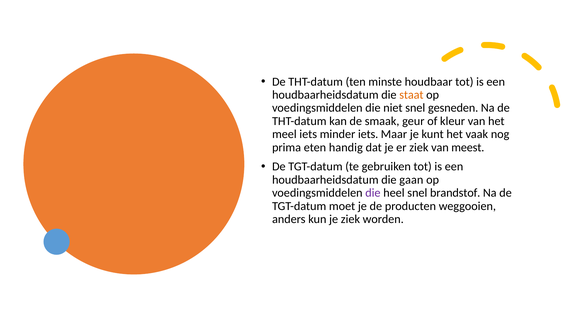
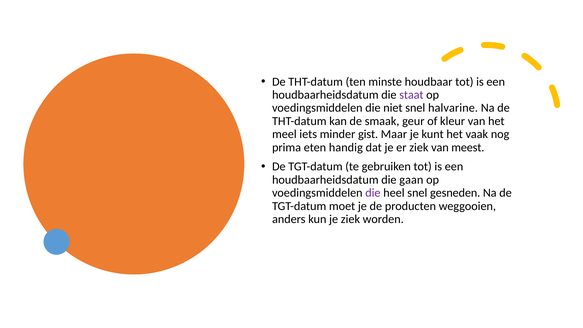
staat colour: orange -> purple
gesneden: gesneden -> halvarine
minder iets: iets -> gist
brandstof: brandstof -> gesneden
